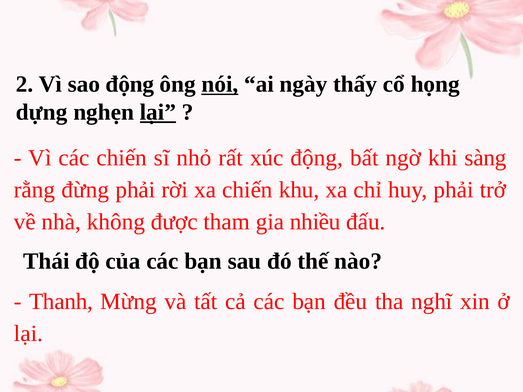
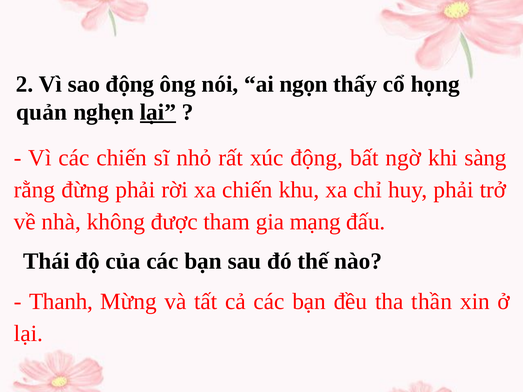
nói underline: present -> none
ngày: ngày -> ngọn
dựng: dựng -> quản
nhiều: nhiều -> mạng
nghĩ: nghĩ -> thần
